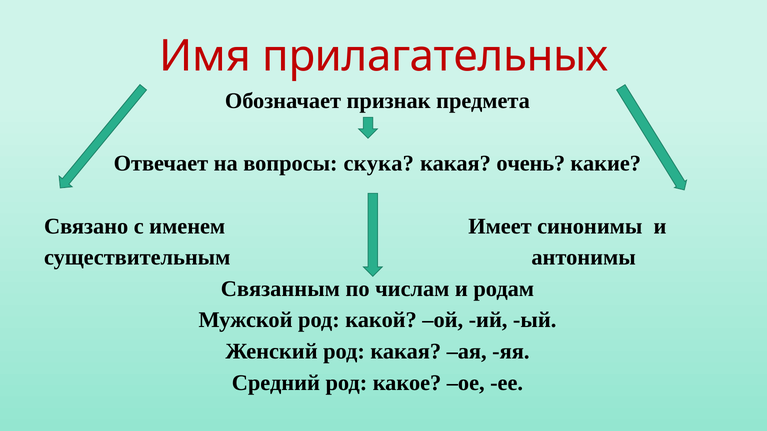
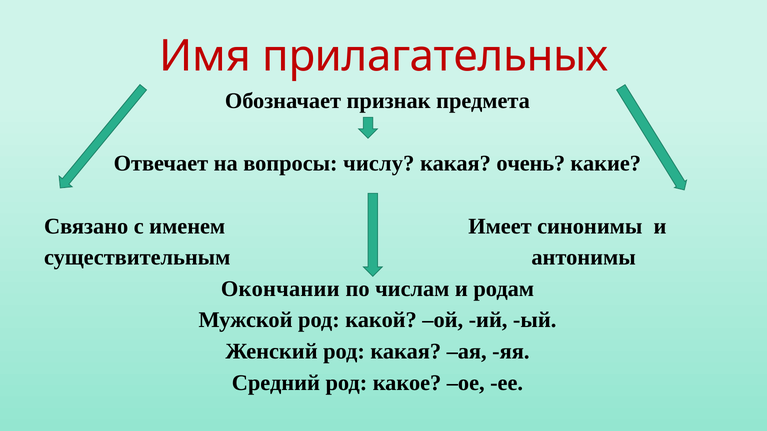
скука: скука -> числу
Связанным: Связанным -> Окончании
